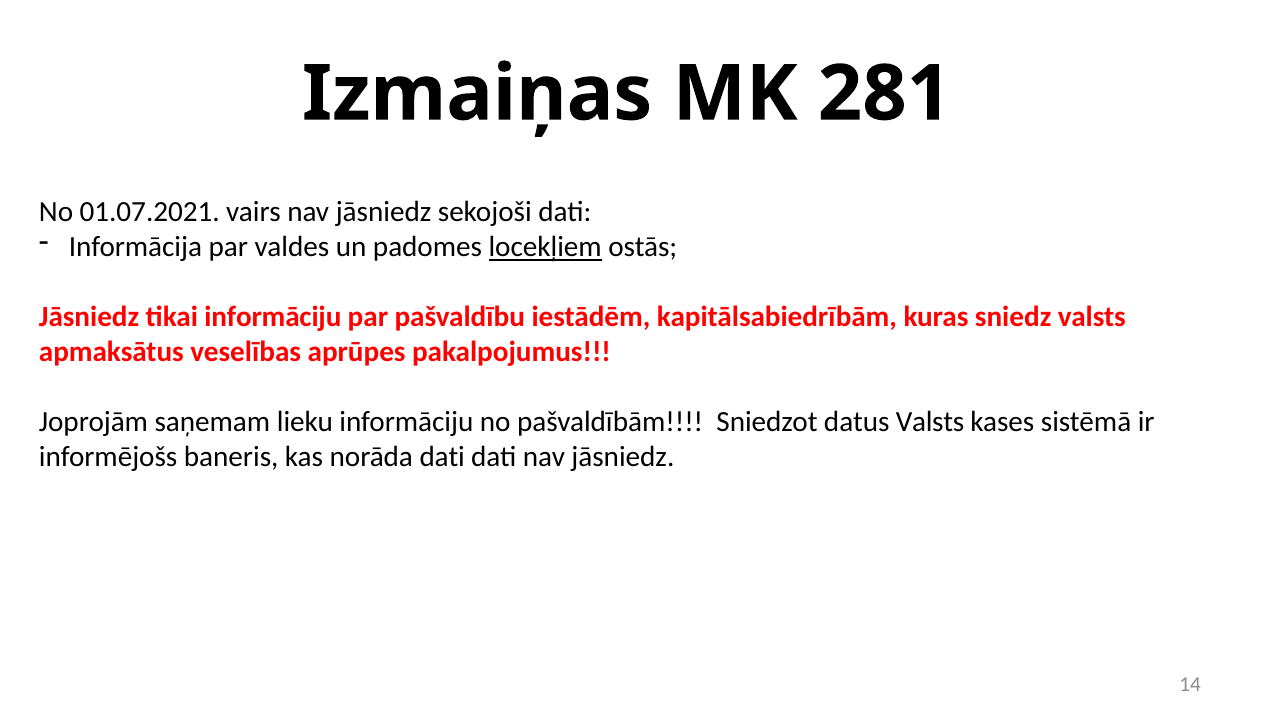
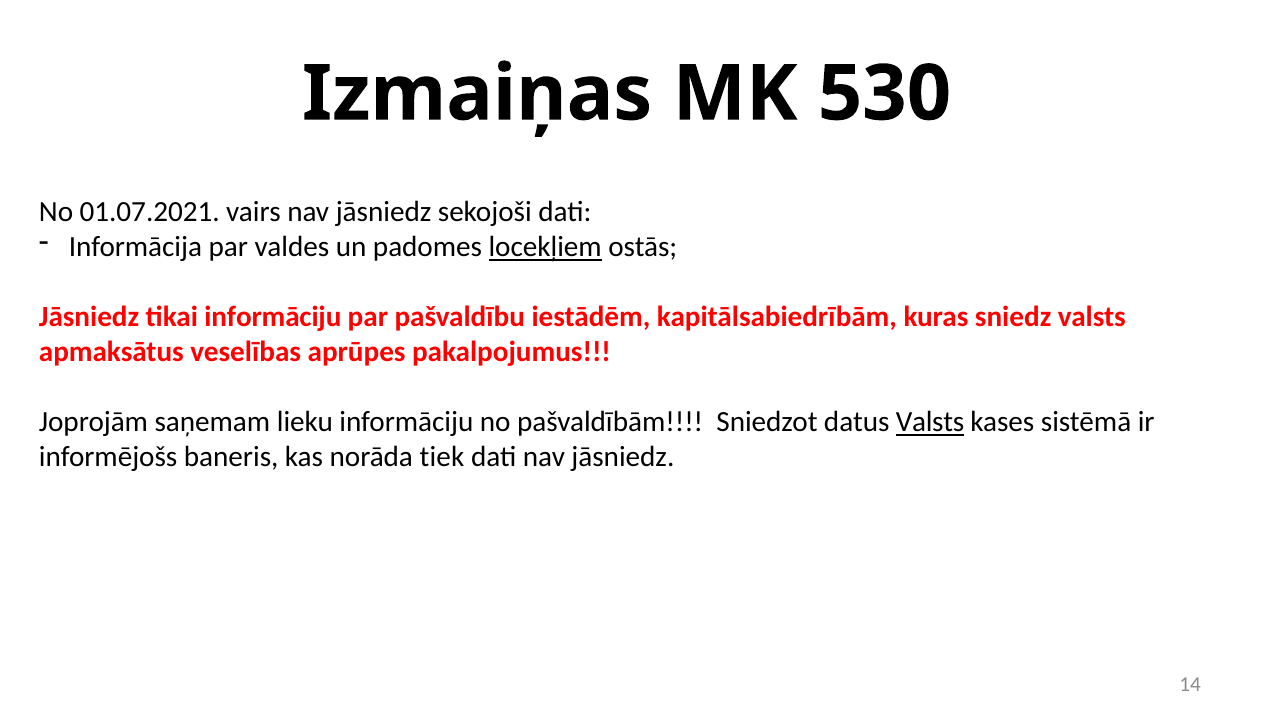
281: 281 -> 530
Valsts at (930, 422) underline: none -> present
norāda dati: dati -> tiek
